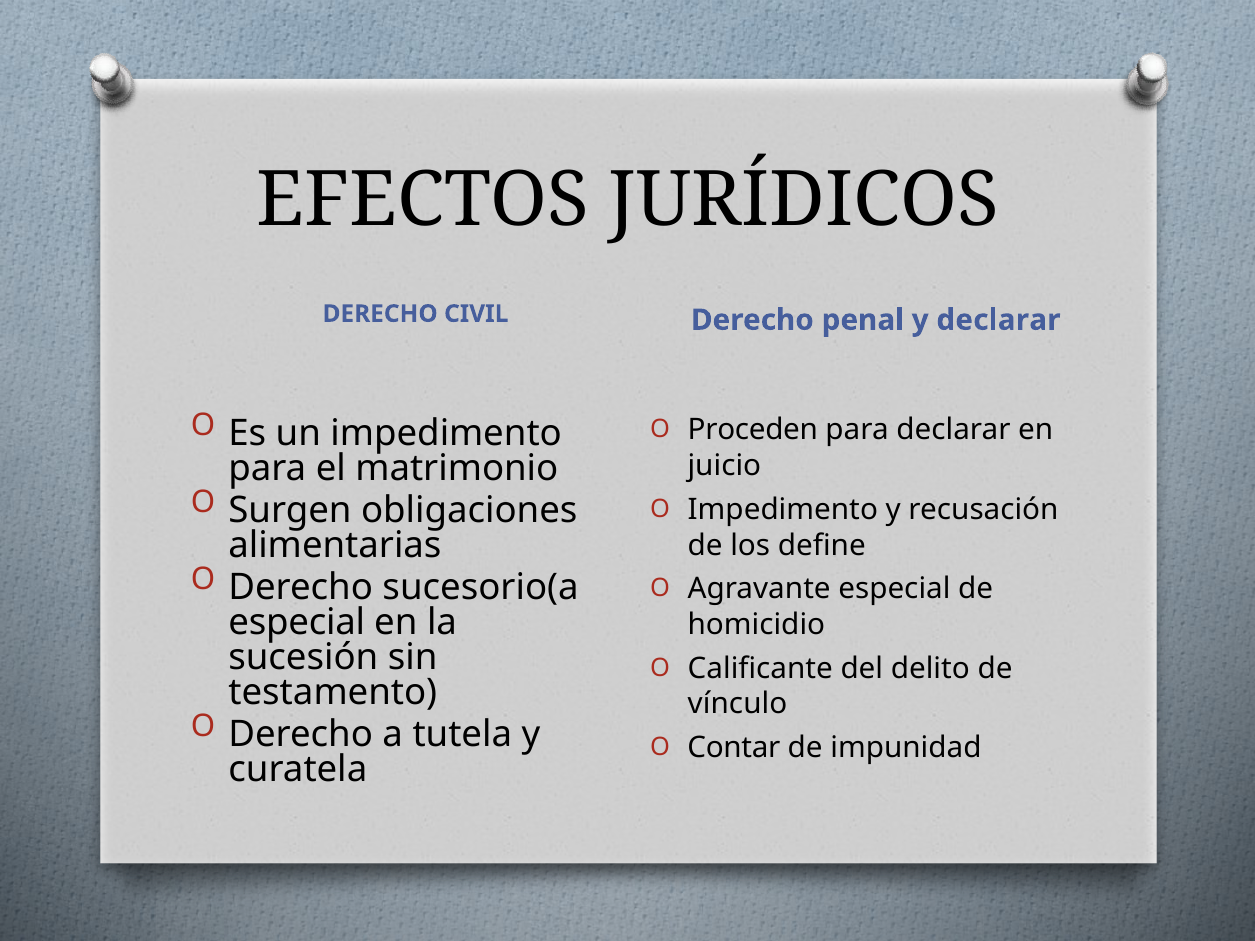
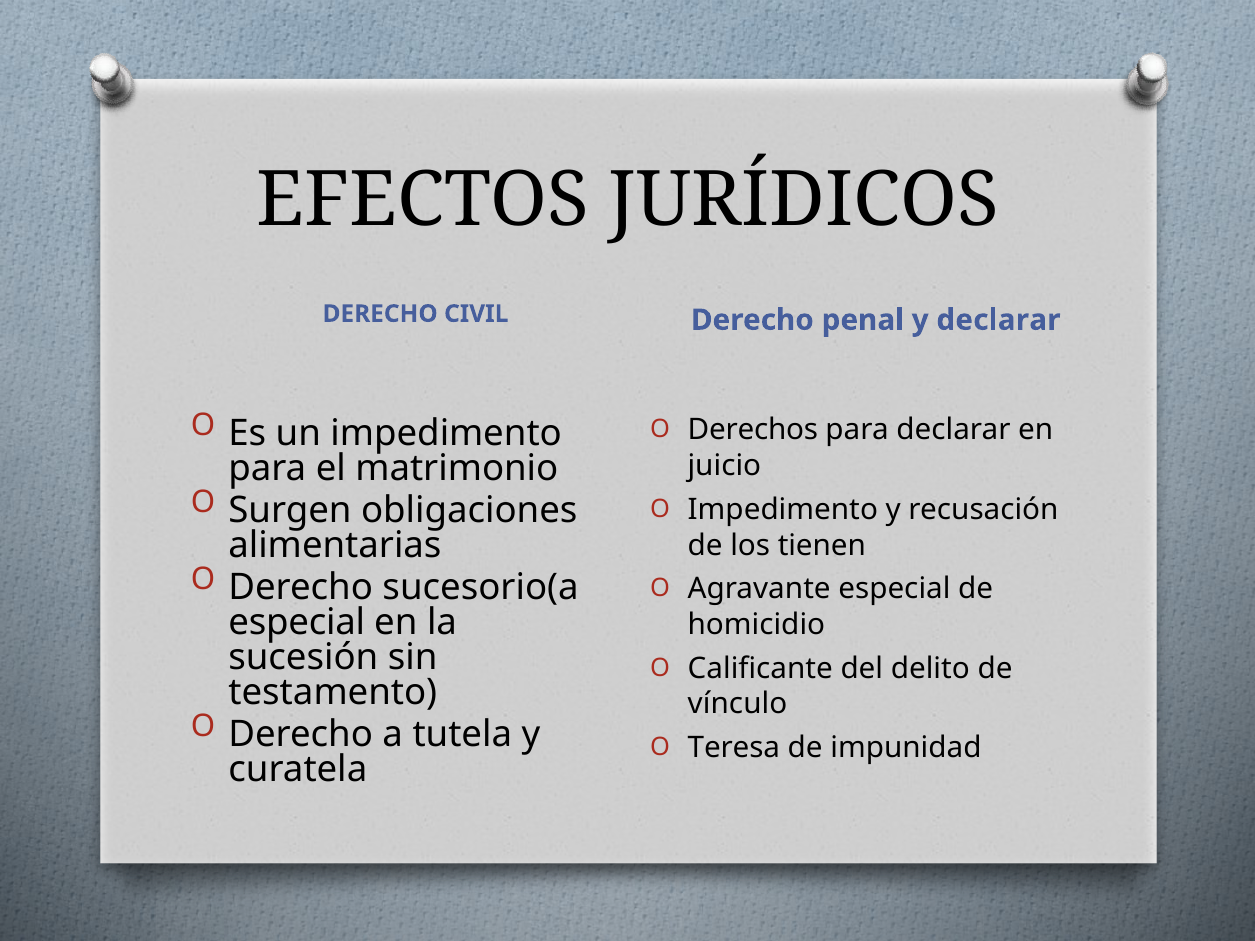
Proceden: Proceden -> Derechos
define: define -> tienen
Contar: Contar -> Teresa
